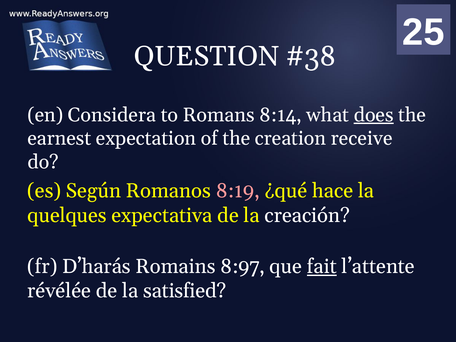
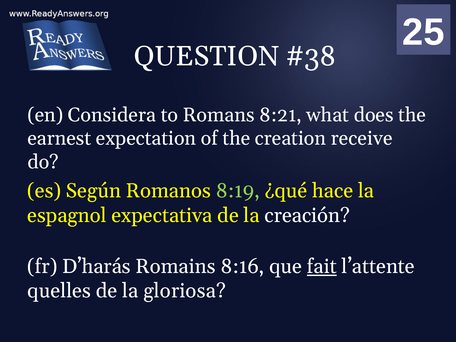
8:14: 8:14 -> 8:21
does underline: present -> none
8:19 colour: pink -> light green
quelques: quelques -> espagnol
8:97: 8:97 -> 8:16
révélée: révélée -> quelles
satisfied: satisfied -> gloriosa
